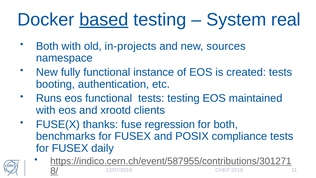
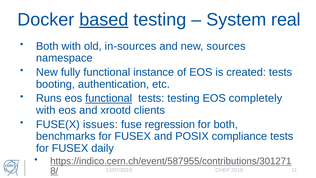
in-projects: in-projects -> in-sources
functional at (109, 98) underline: none -> present
maintained: maintained -> completely
thanks: thanks -> issues
